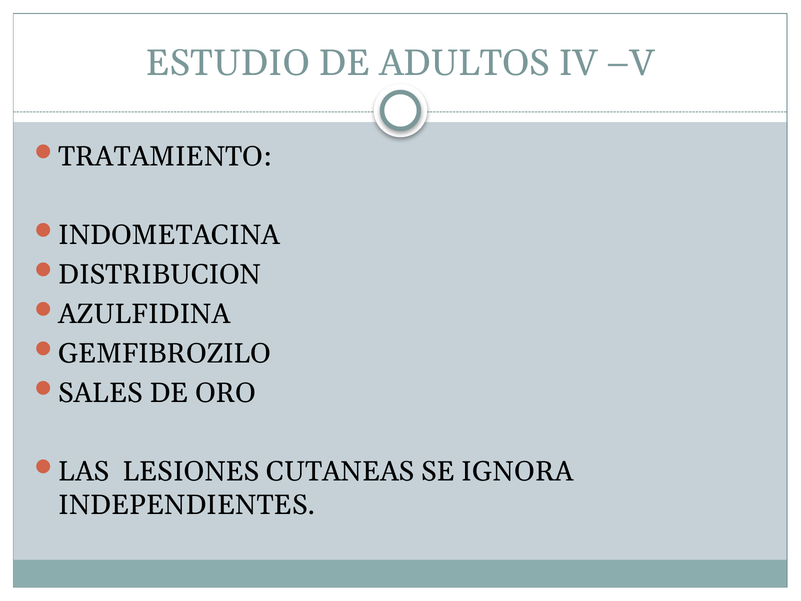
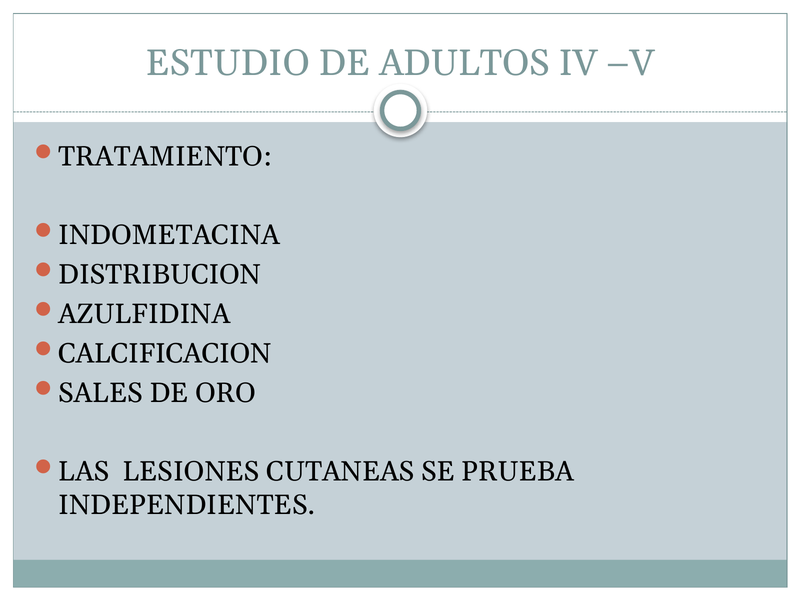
GEMFIBROZILO: GEMFIBROZILO -> CALCIFICACION
IGNORA: IGNORA -> PRUEBA
